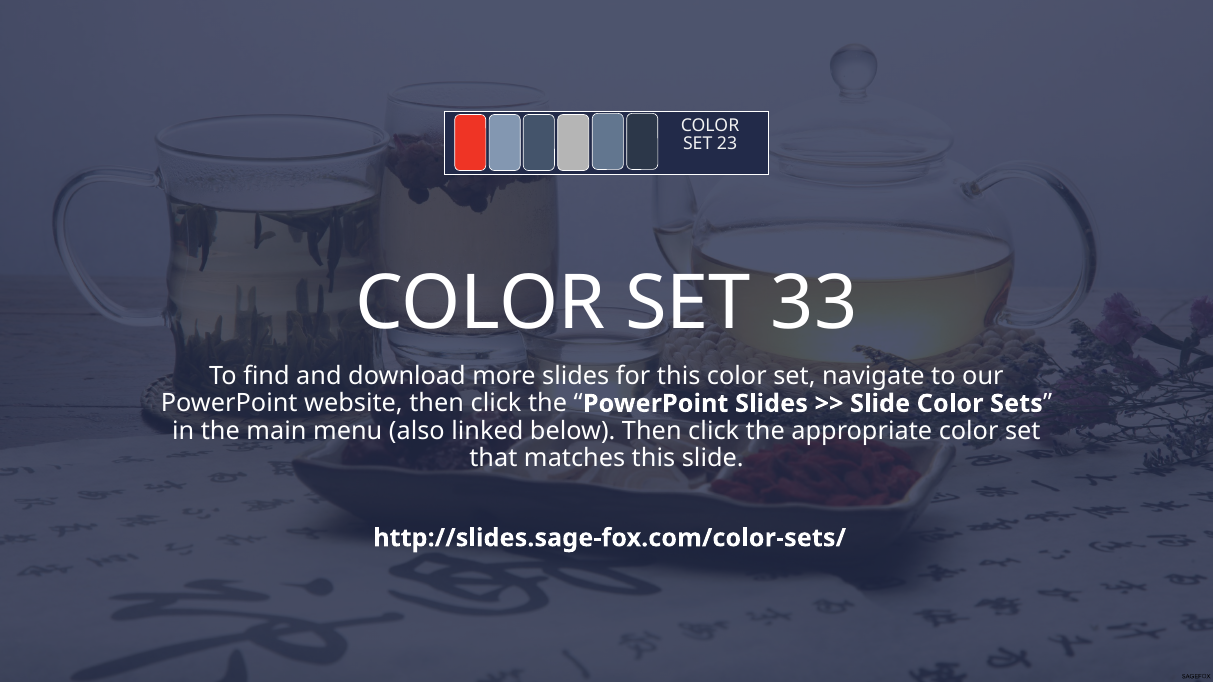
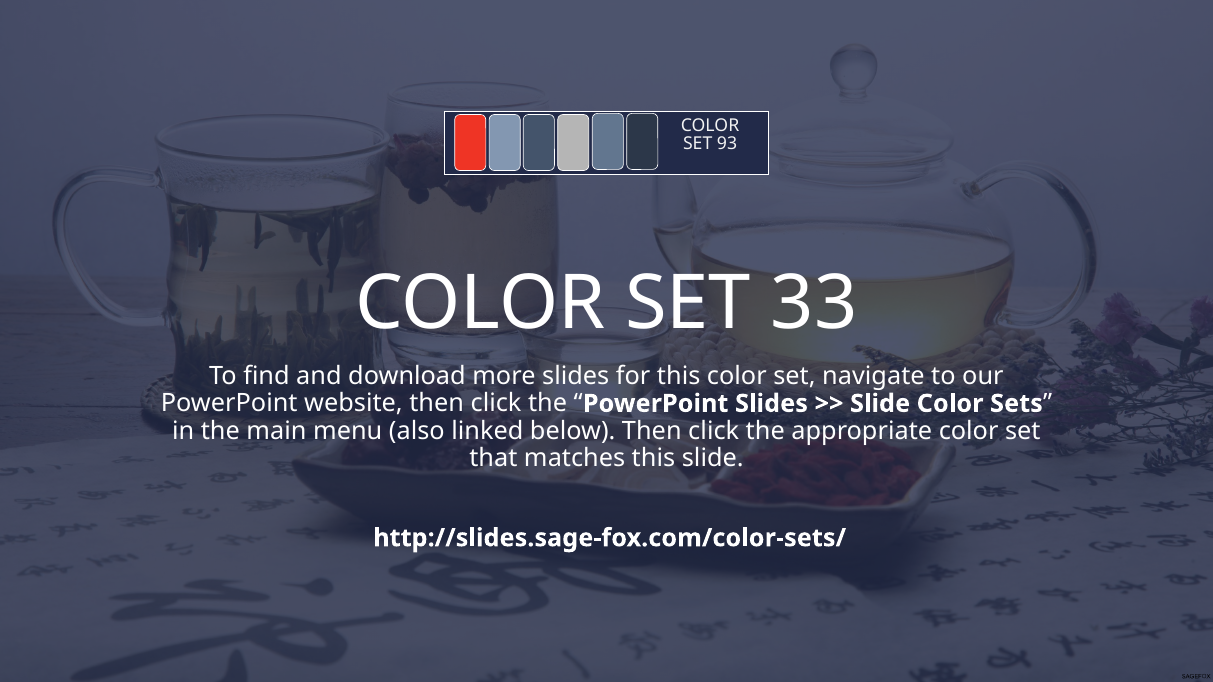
23: 23 -> 93
